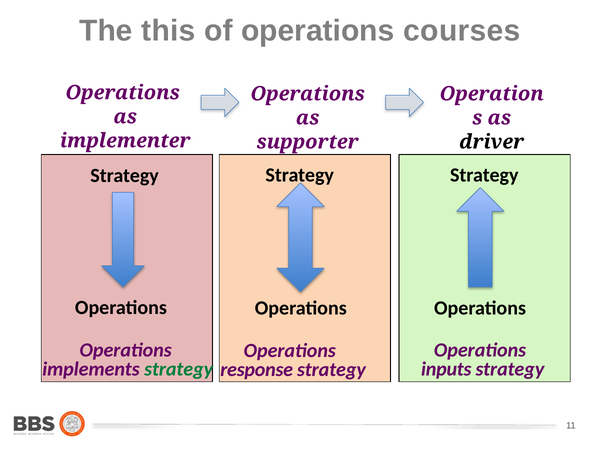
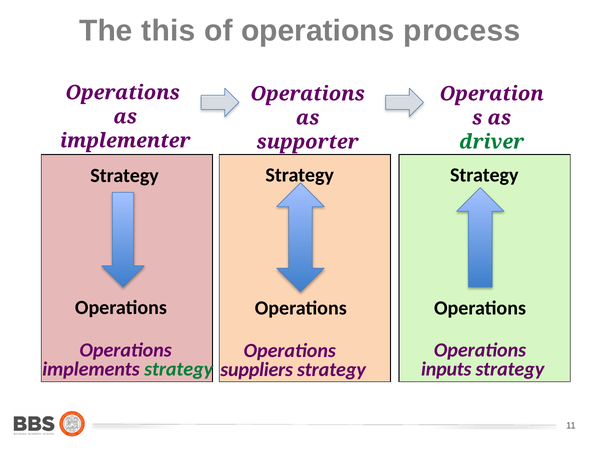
courses: courses -> process
driver colour: black -> green
response: response -> suppliers
